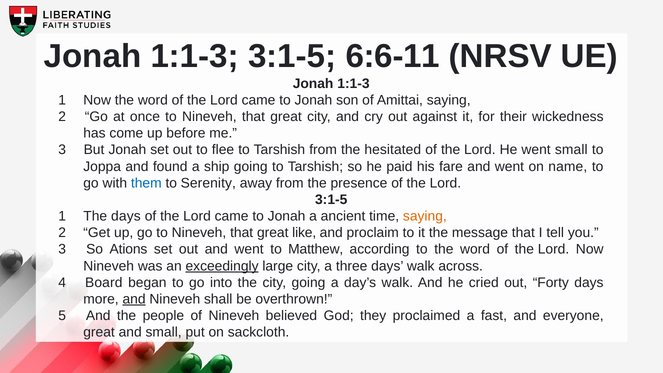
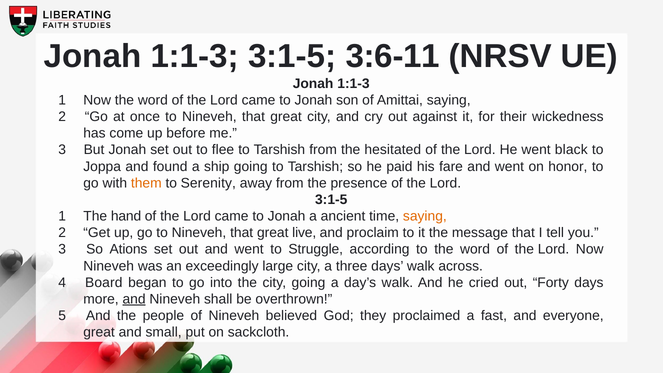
6:6-11: 6:6-11 -> 3:6-11
went small: small -> black
name: name -> honor
them colour: blue -> orange
The days: days -> hand
like: like -> live
Matthew: Matthew -> Struggle
exceedingly underline: present -> none
